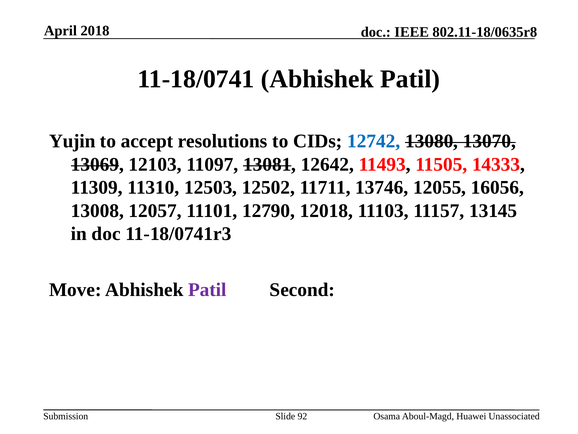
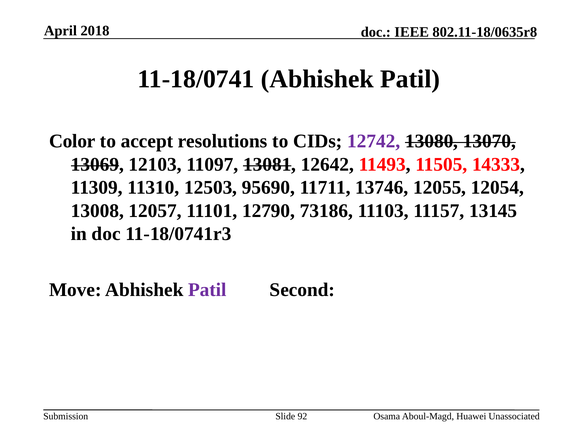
Yujin: Yujin -> Color
12742 colour: blue -> purple
12502: 12502 -> 95690
16056: 16056 -> 12054
12018: 12018 -> 73186
